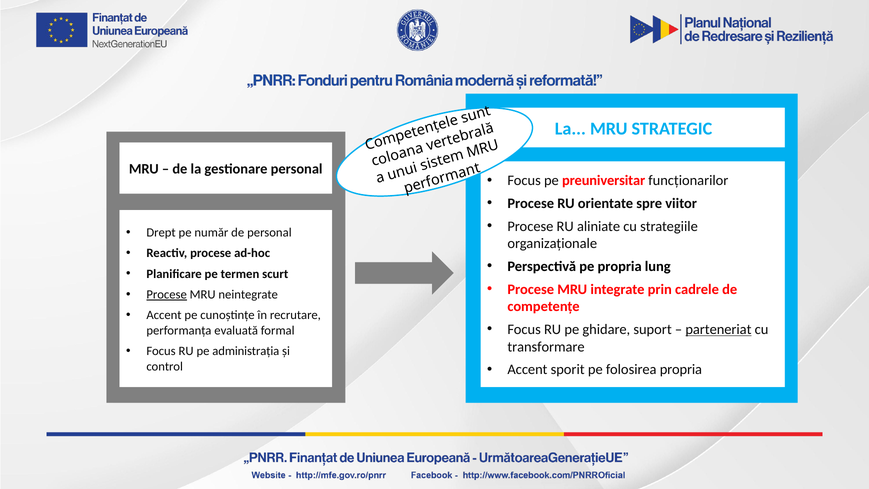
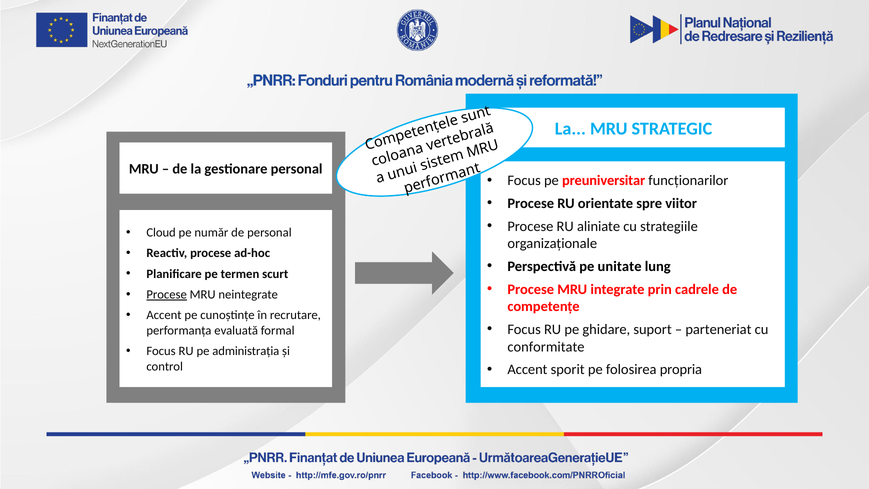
Drept: Drept -> Cloud
pe propria: propria -> unitate
parteneriat underline: present -> none
transformare: transformare -> conformitate
